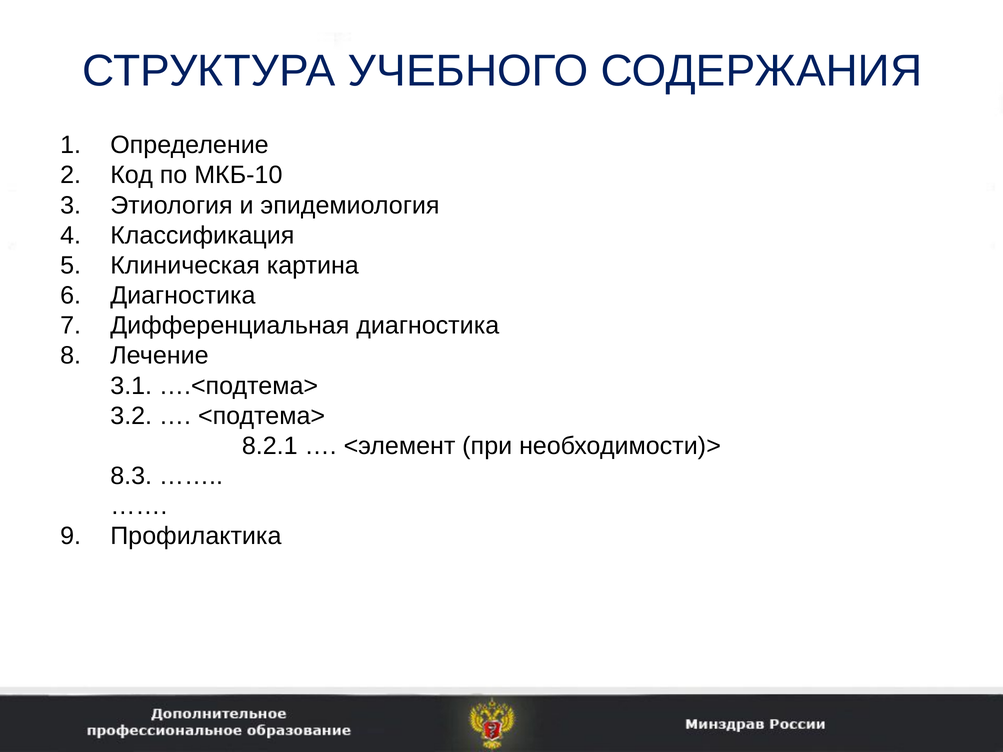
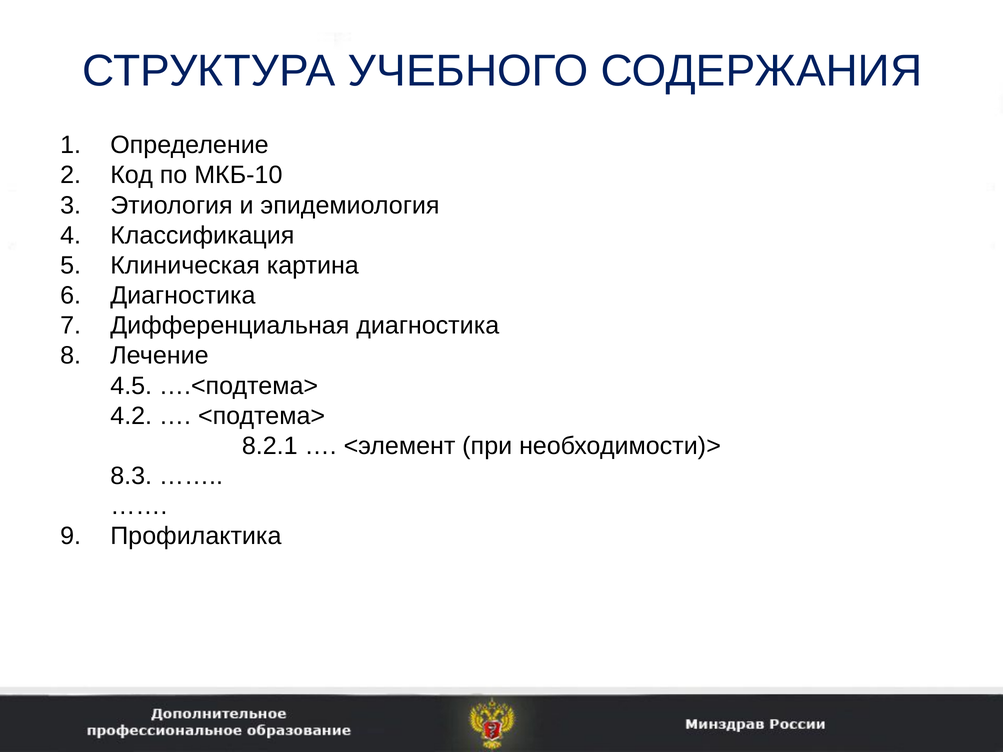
3.1: 3.1 -> 4.5
3.2: 3.2 -> 4.2
